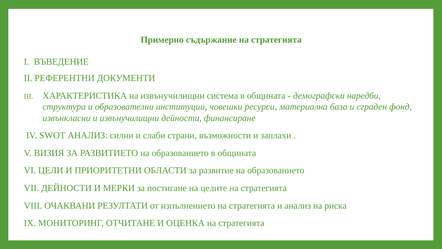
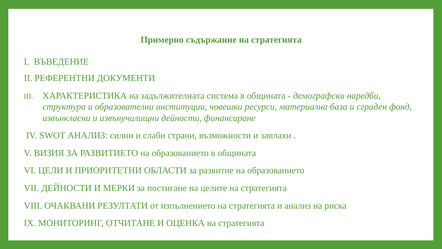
на извънучилищни: извънучилищни -> задължителната
